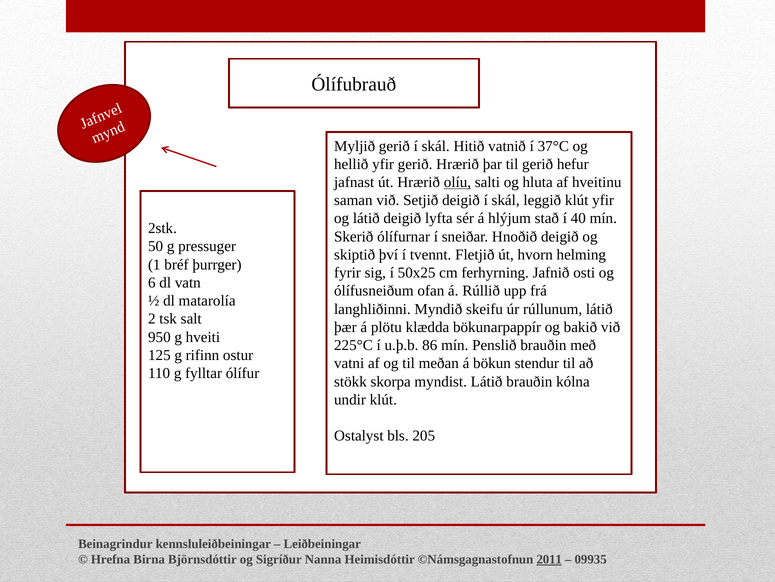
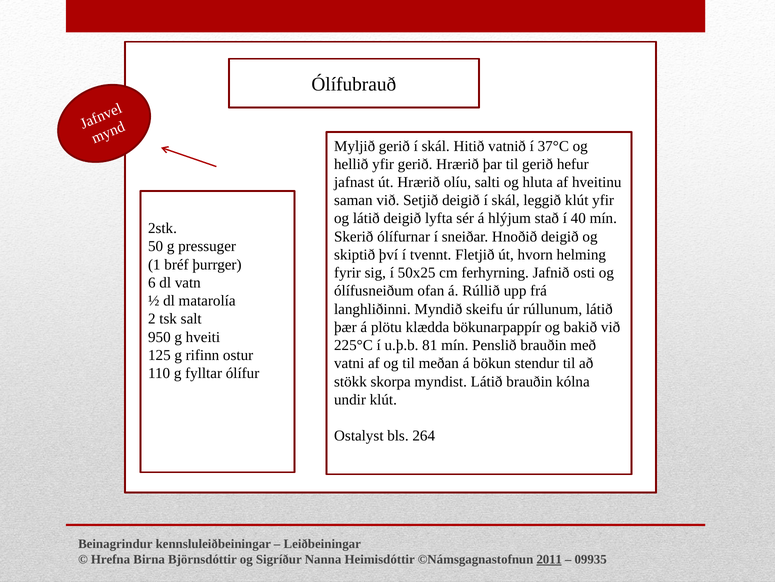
olíu underline: present -> none
86: 86 -> 81
205: 205 -> 264
